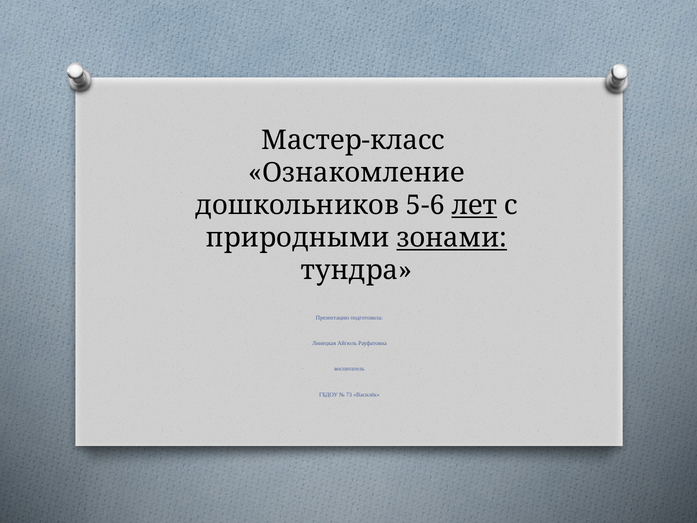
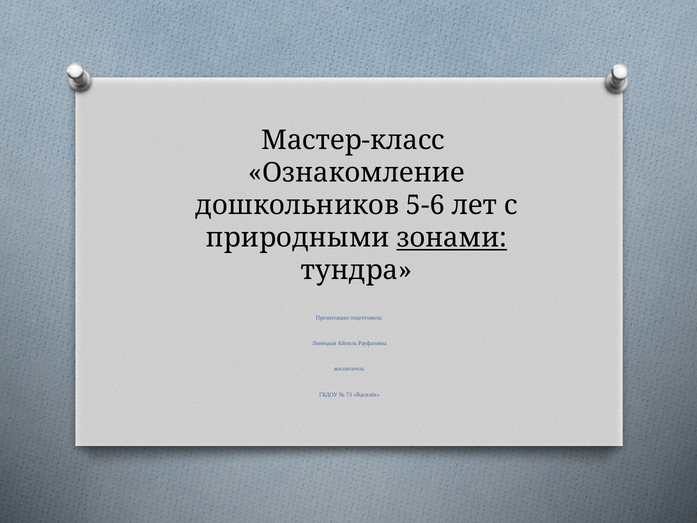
лет underline: present -> none
